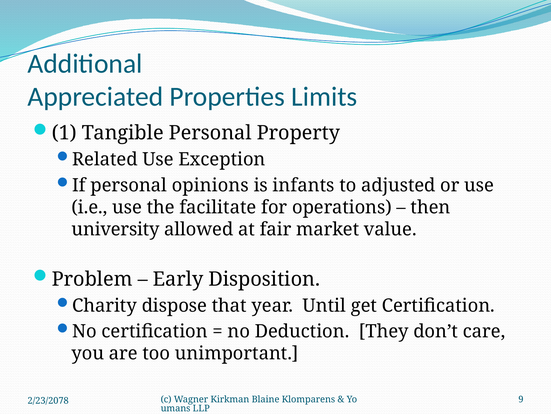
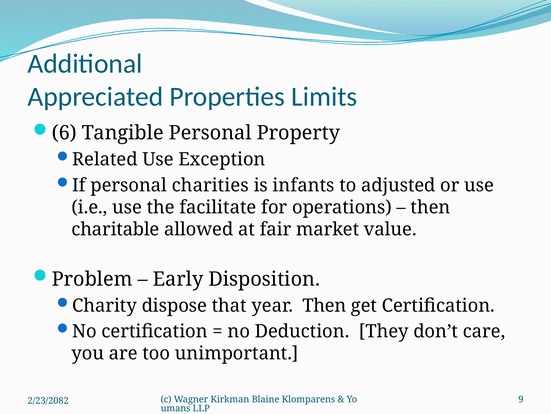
1: 1 -> 6
opinions: opinions -> charities
university: university -> charitable
year Until: Until -> Then
2/23/2078: 2/23/2078 -> 2/23/2082
